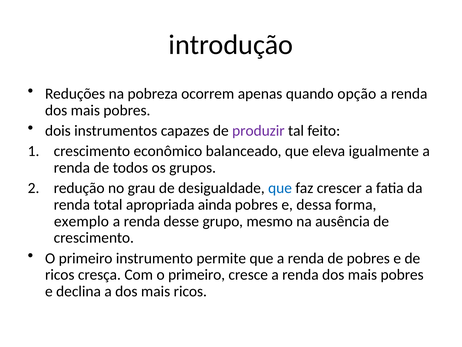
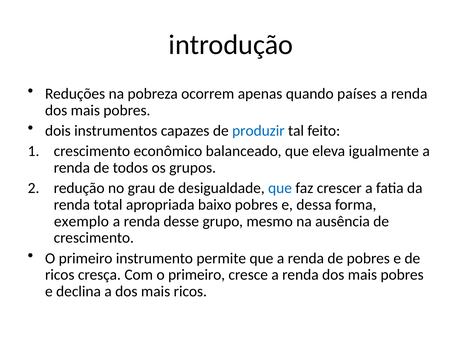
opção: opção -> países
produzir colour: purple -> blue
ainda: ainda -> baixo
